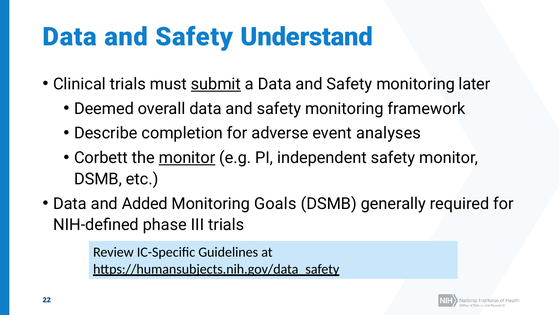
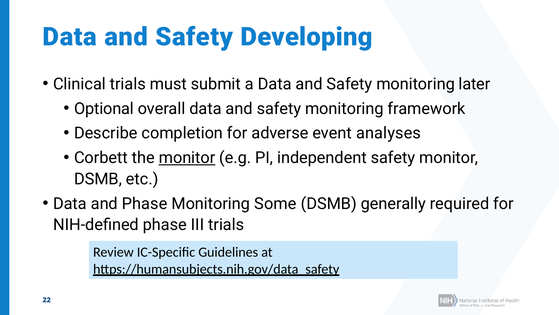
Understand: Understand -> Developing
submit underline: present -> none
Deemed: Deemed -> Optional
and Added: Added -> Phase
Goals: Goals -> Some
